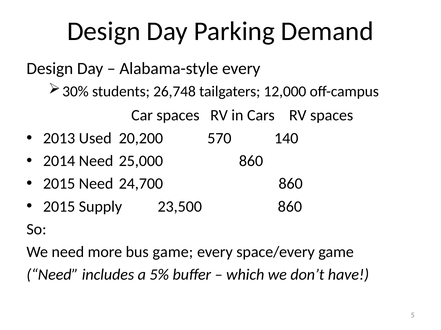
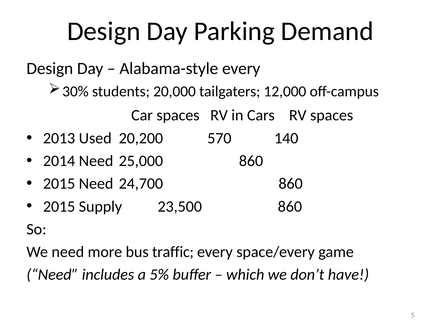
26,748: 26,748 -> 20,000
bus game: game -> traffic
